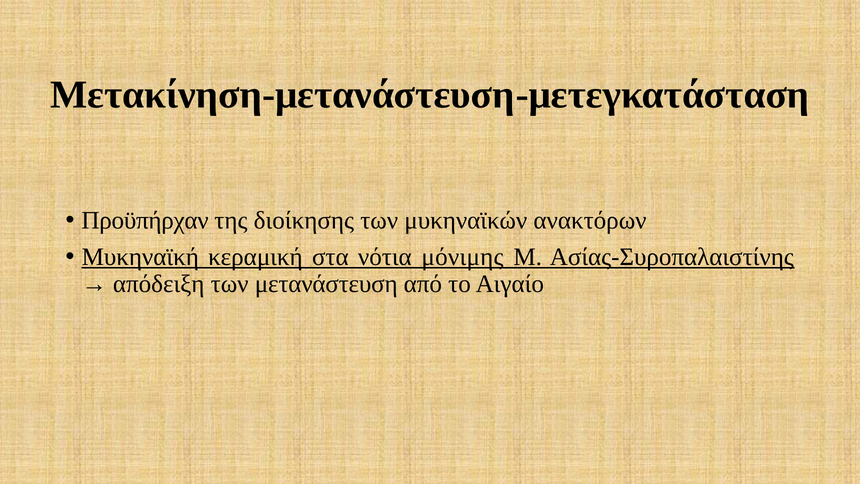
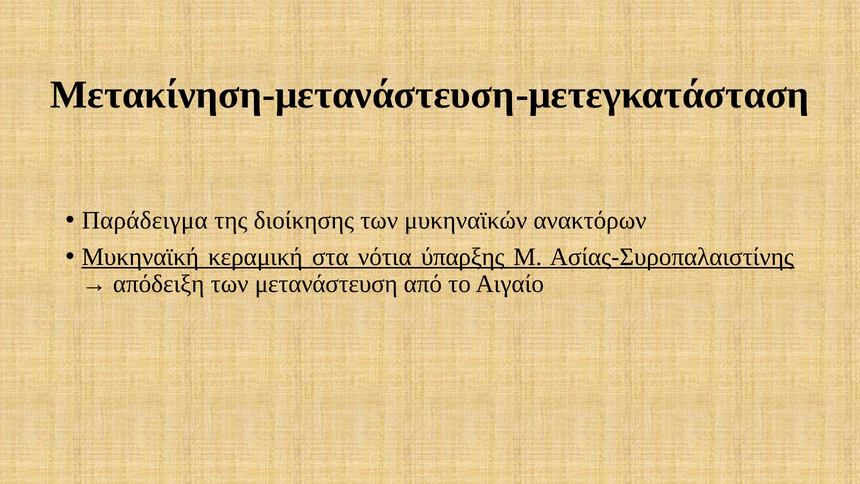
Προϋπήρχαν: Προϋπήρχαν -> Παράδειγμα
μόνιμης: μόνιμης -> ύπαρξης
